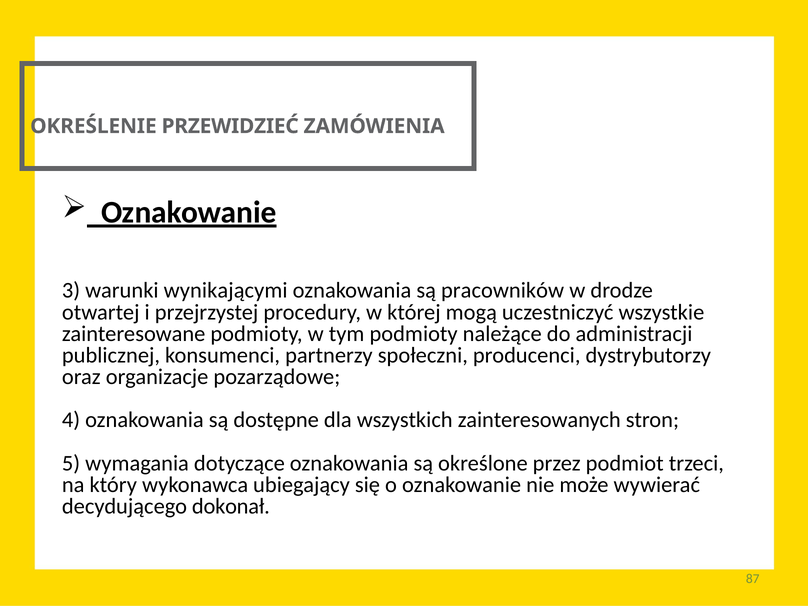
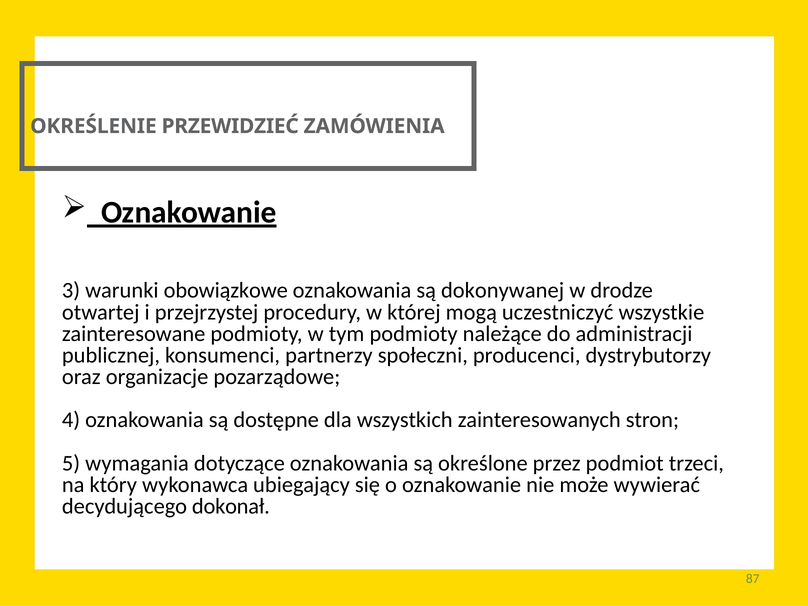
wynikającymi: wynikającymi -> obowiązkowe
pracowników: pracowników -> dokonywanej
